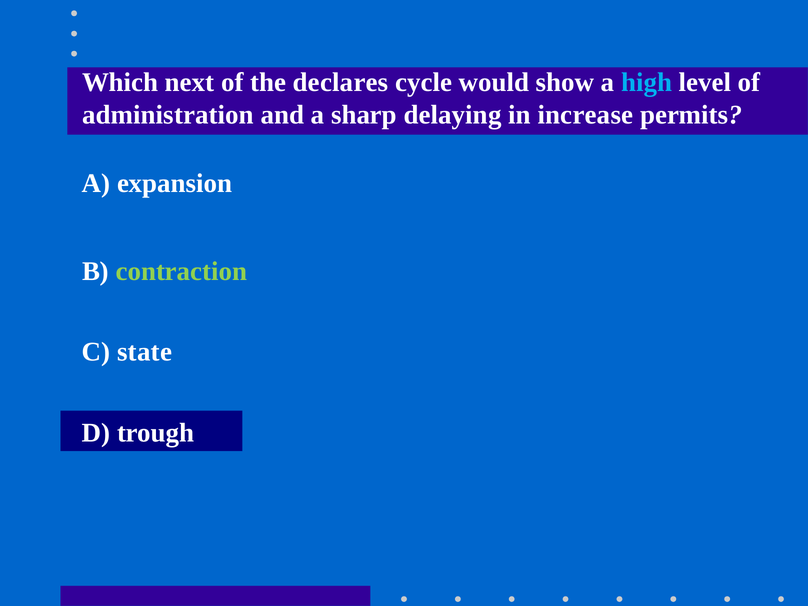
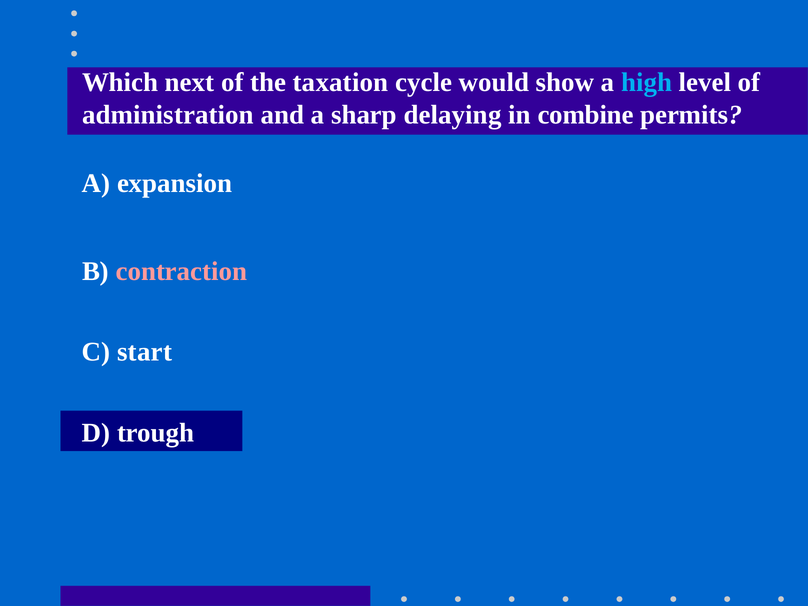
declares: declares -> taxation
increase: increase -> combine
contraction colour: light green -> pink
state: state -> start
